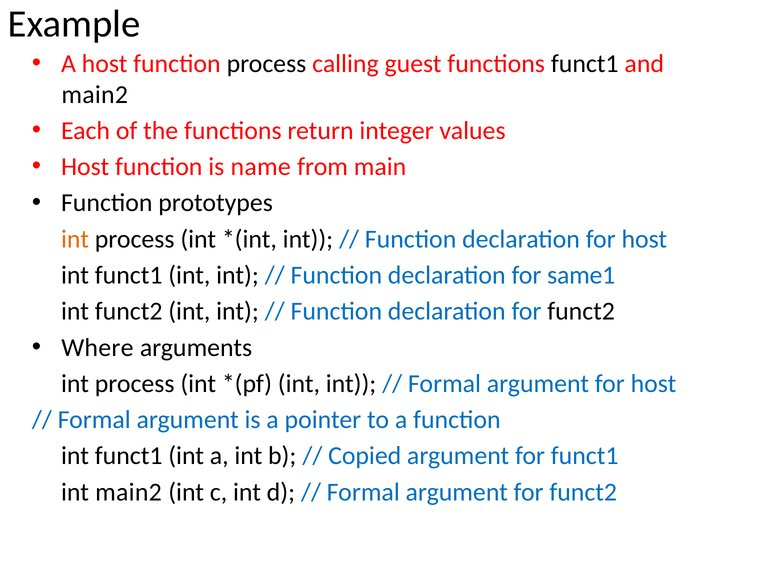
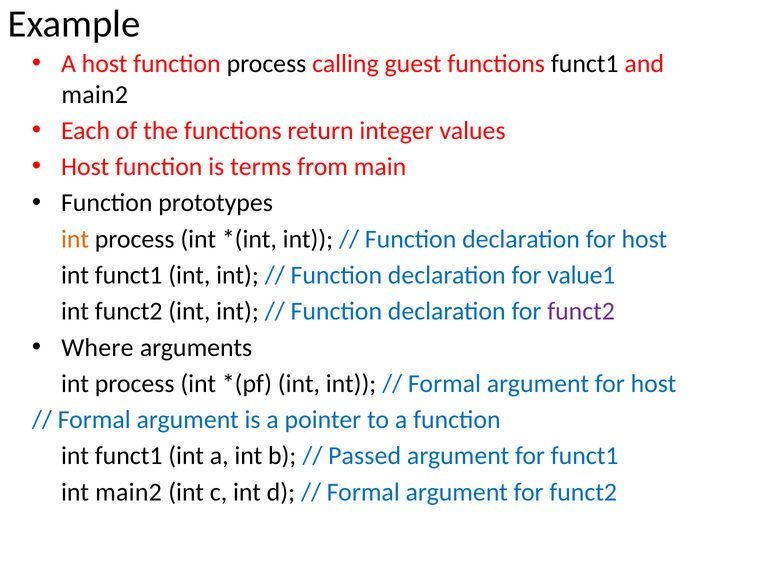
name: name -> terms
same1: same1 -> value1
funct2 at (581, 312) colour: black -> purple
Copied: Copied -> Passed
